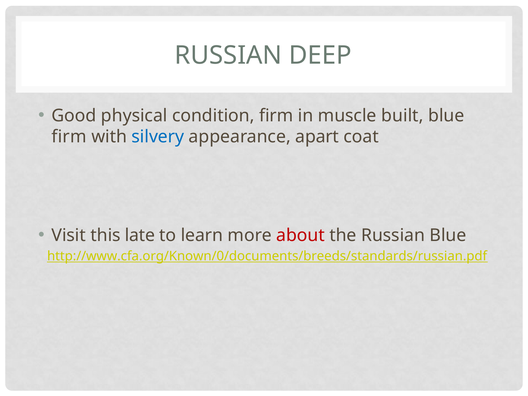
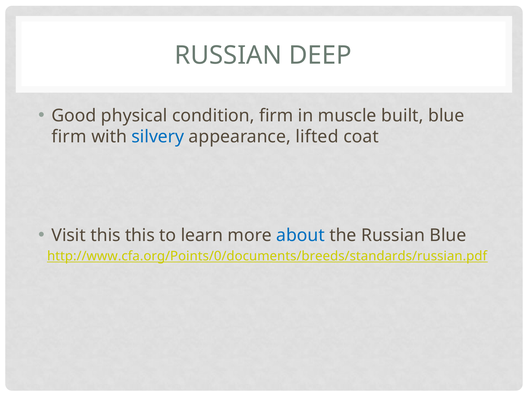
apart: apart -> lifted
this late: late -> this
about colour: red -> blue
http://www.cfa.org/Known/0/documents/breeds/standards/russian.pdf: http://www.cfa.org/Known/0/documents/breeds/standards/russian.pdf -> http://www.cfa.org/Points/0/documents/breeds/standards/russian.pdf
